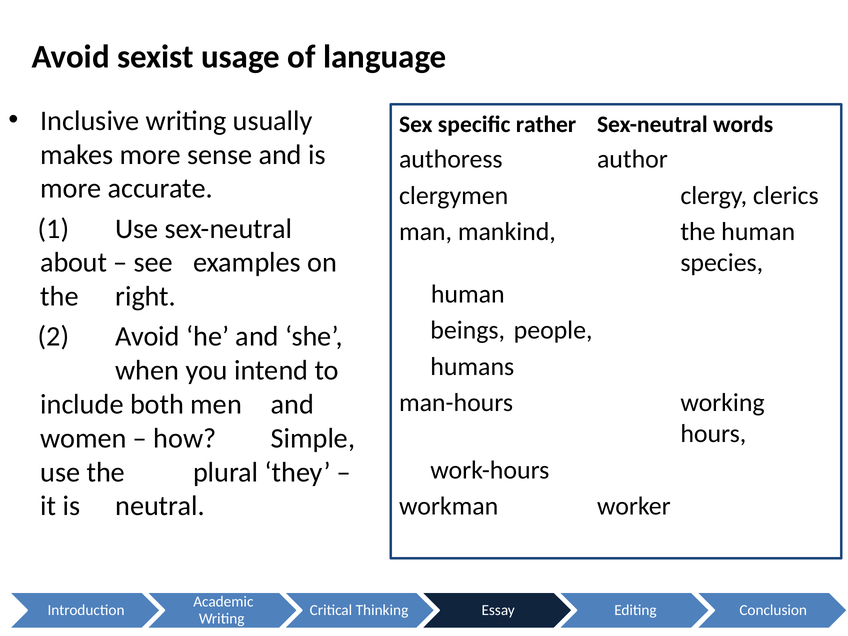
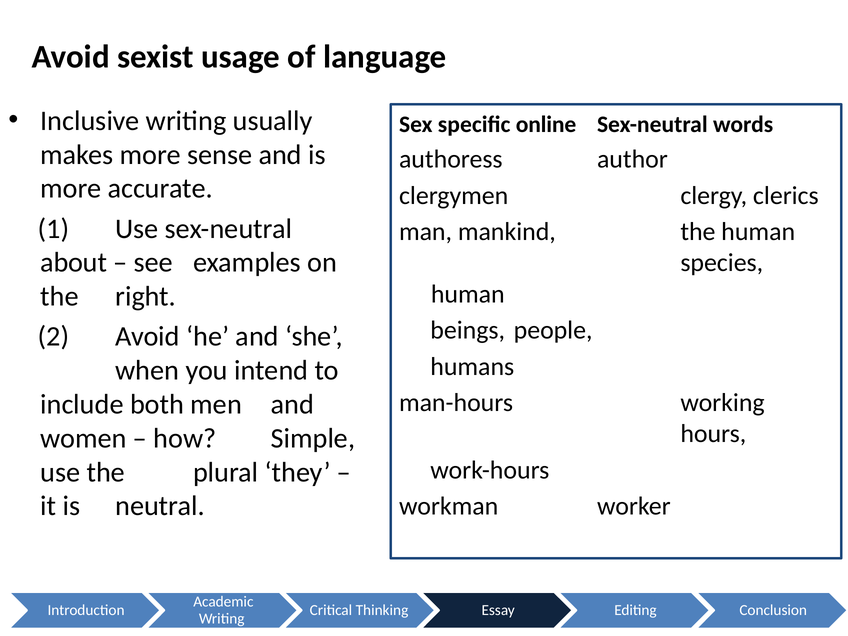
rather: rather -> online
